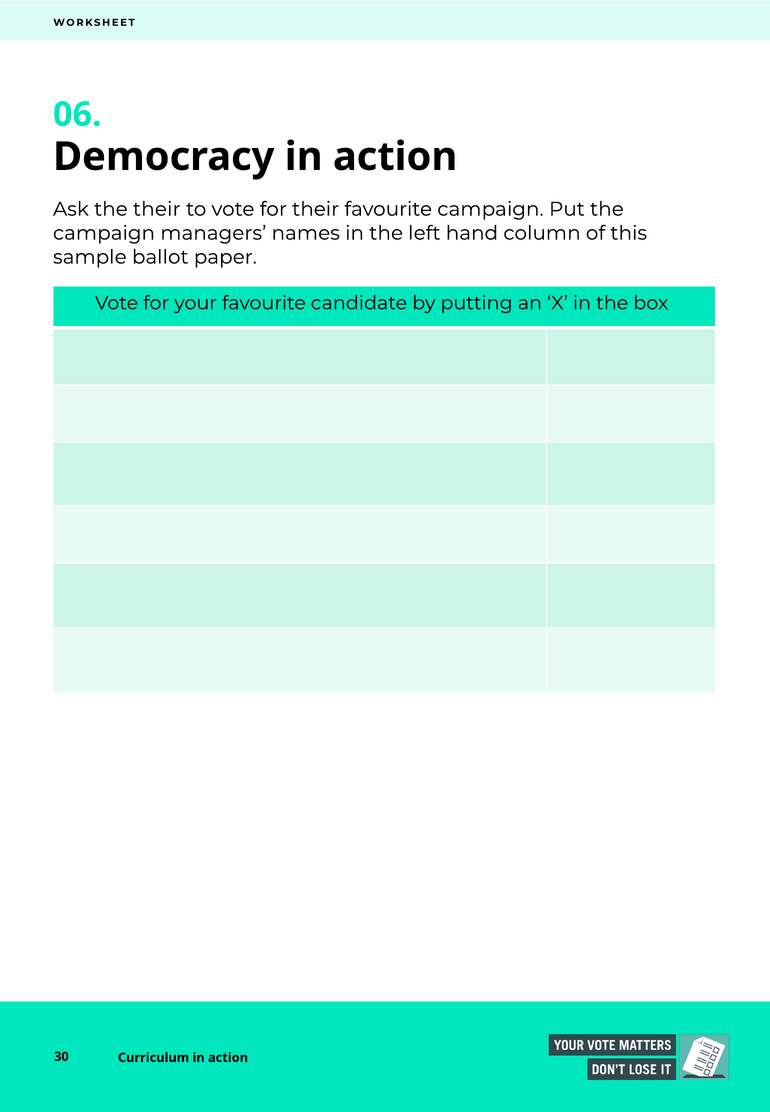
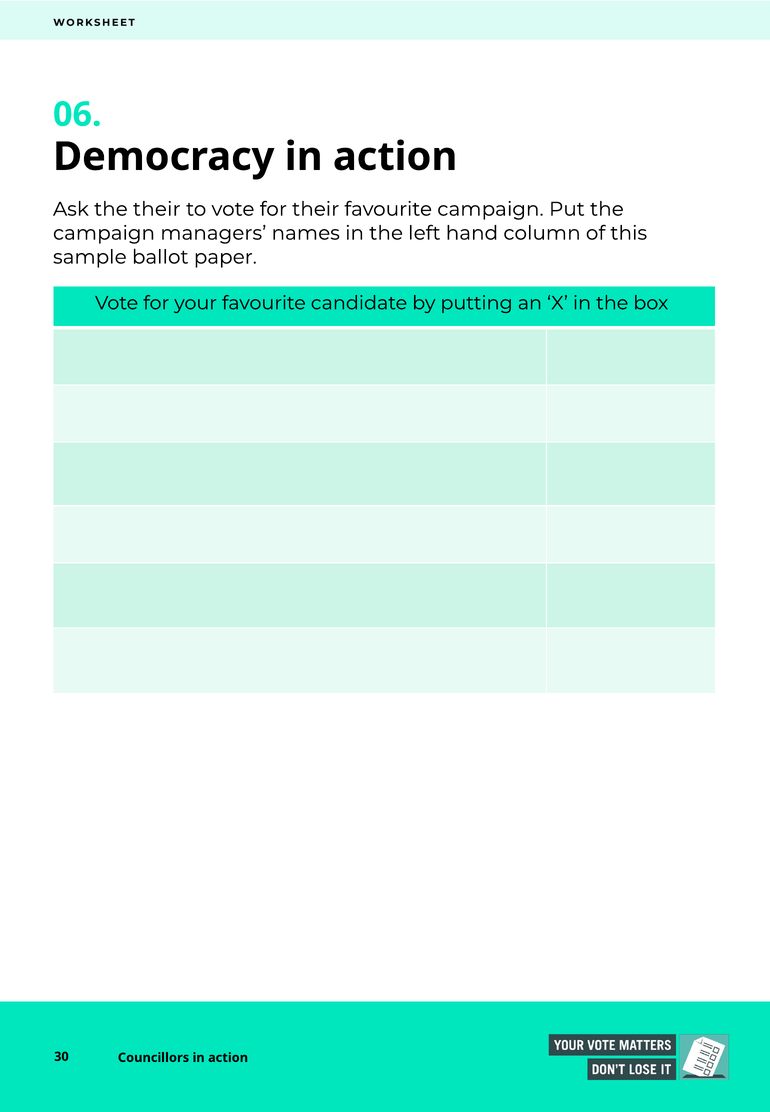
Curriculum: Curriculum -> Councillors
